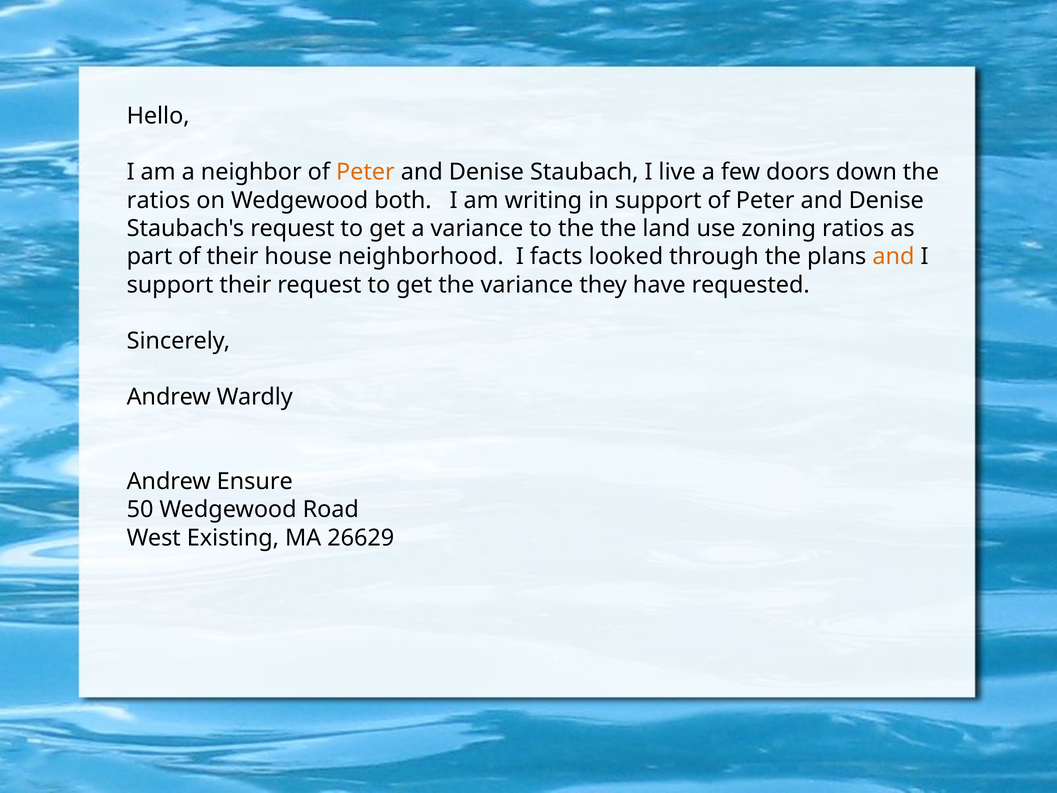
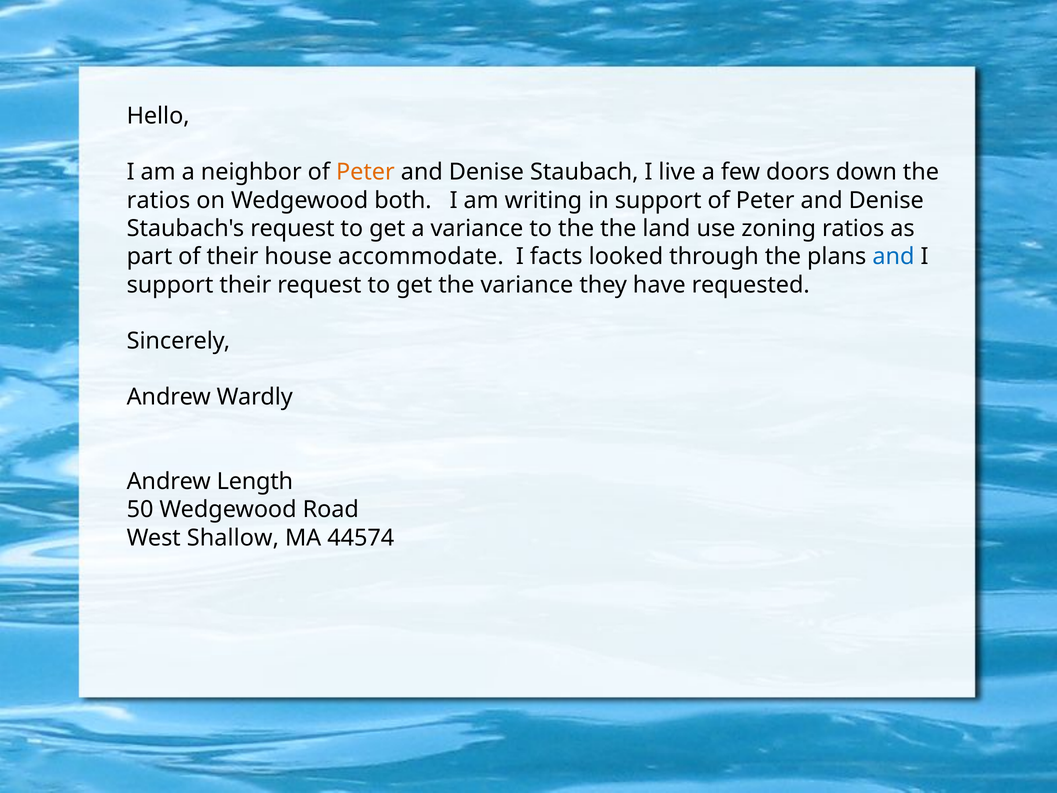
neighborhood: neighborhood -> accommodate
and at (893, 257) colour: orange -> blue
Ensure: Ensure -> Length
Existing: Existing -> Shallow
26629: 26629 -> 44574
